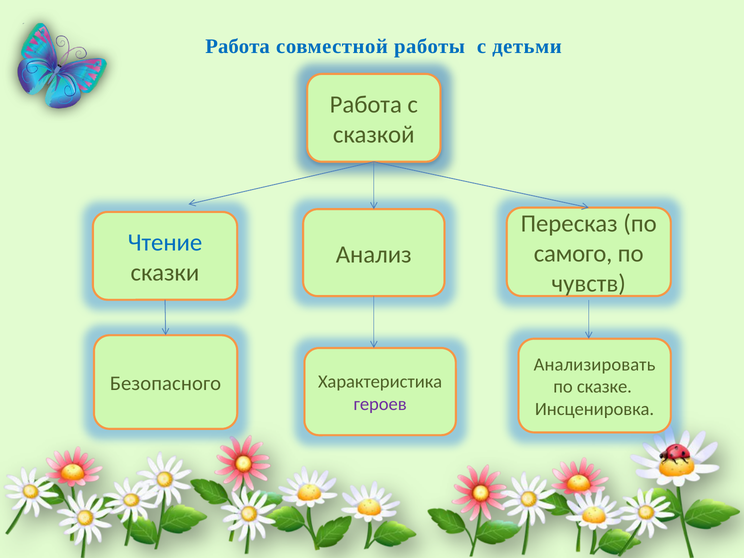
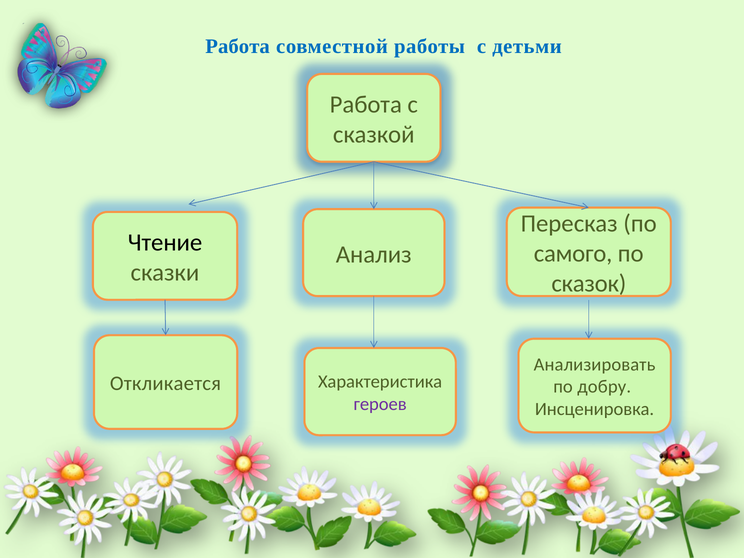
Чтение colour: blue -> black
чувств: чувств -> сказок
Безопасного: Безопасного -> Откликается
сказке: сказке -> добру
